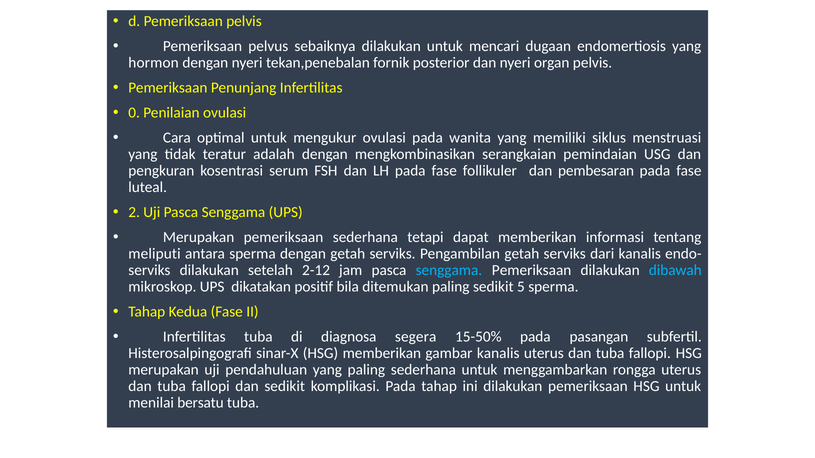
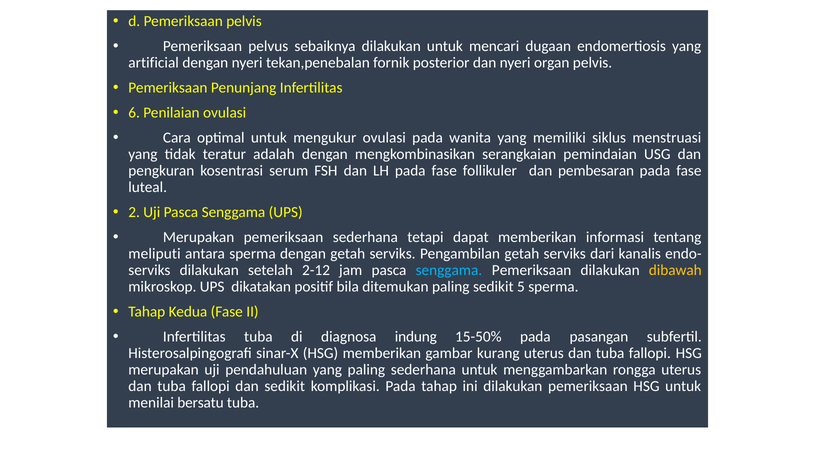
hormon: hormon -> artificial
0: 0 -> 6
dibawah colour: light blue -> yellow
segera: segera -> indung
gambar kanalis: kanalis -> kurang
